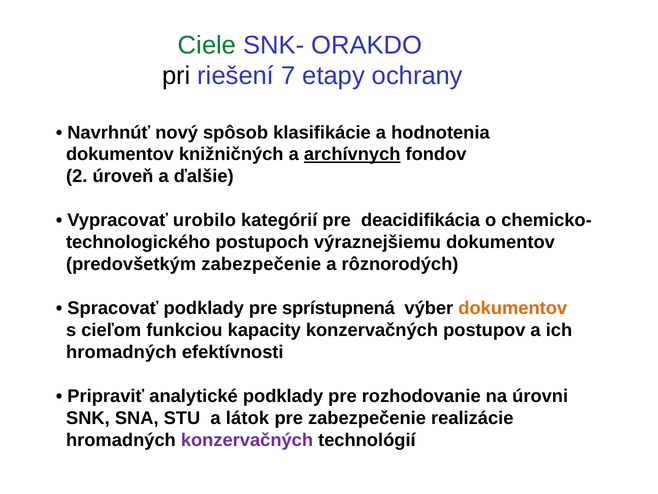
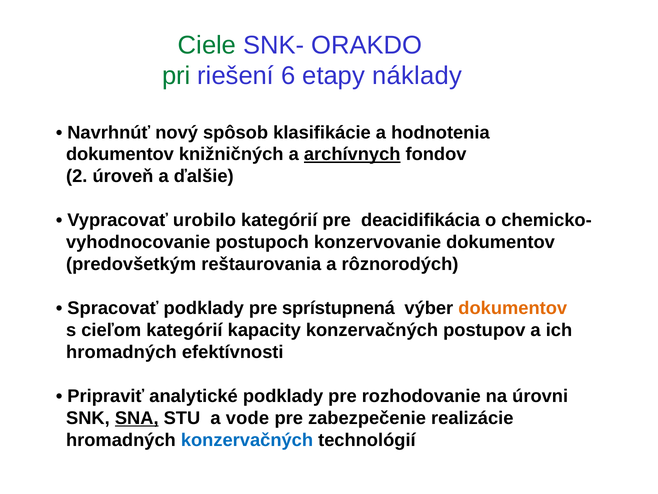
pri colour: black -> green
7: 7 -> 6
ochrany: ochrany -> náklady
technologického: technologického -> vyhodnocovanie
výraznejšiemu: výraznejšiemu -> konzervovanie
predovšetkým zabezpečenie: zabezpečenie -> reštaurovania
cieľom funkciou: funkciou -> kategórií
SNA underline: none -> present
látok: látok -> vode
konzervačných at (247, 440) colour: purple -> blue
